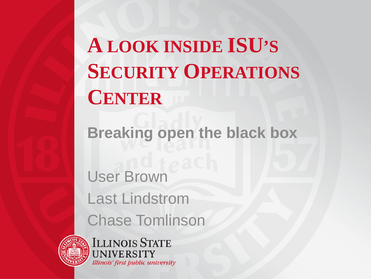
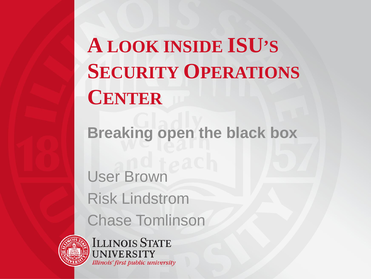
Last: Last -> Risk
